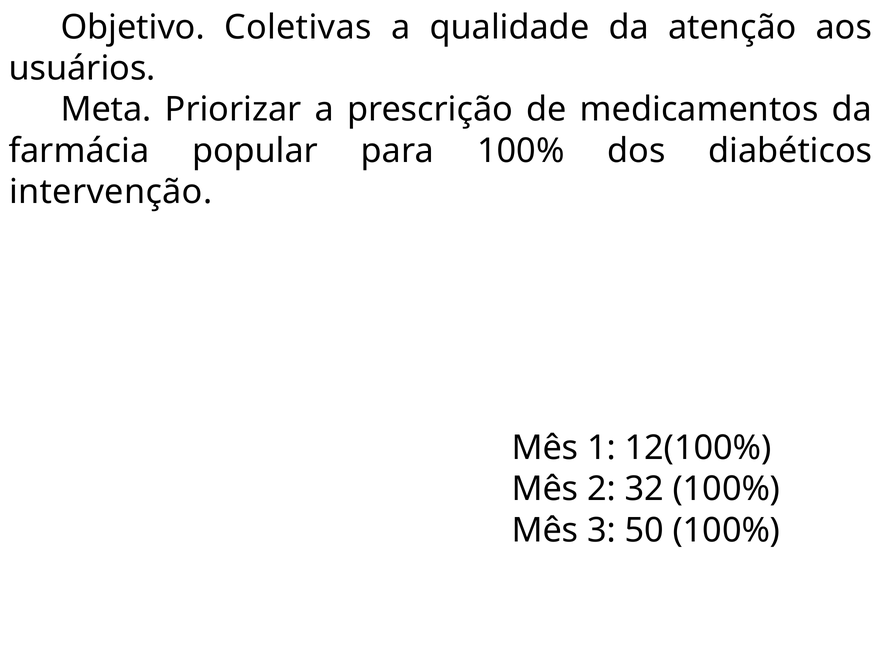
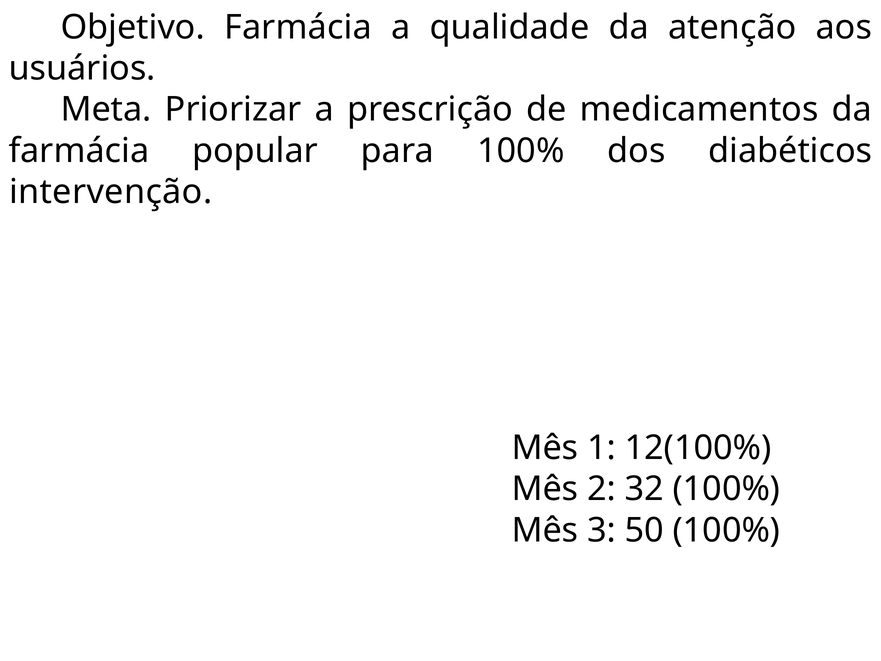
Objetivo Coletivas: Coletivas -> Farmácia
